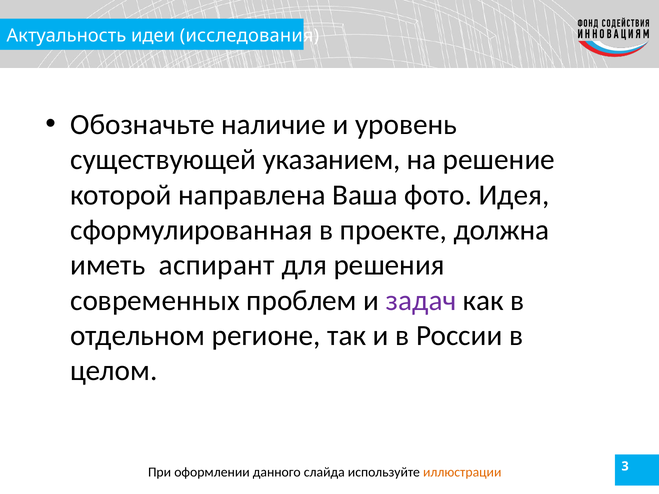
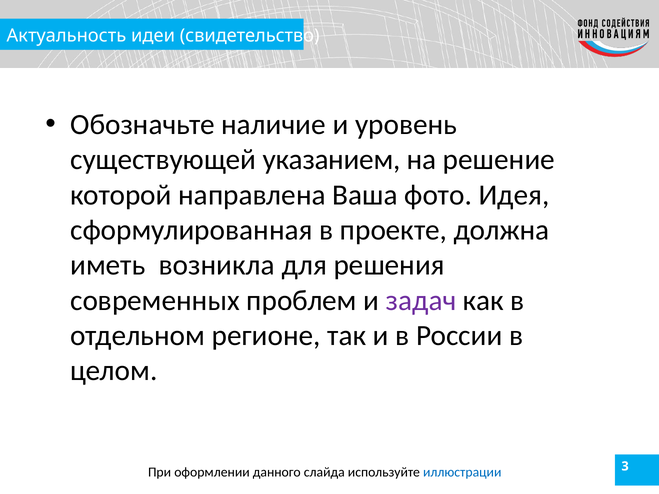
исследования: исследования -> свидетельство
аспирант: аспирант -> возникла
иллюстрации colour: orange -> blue
